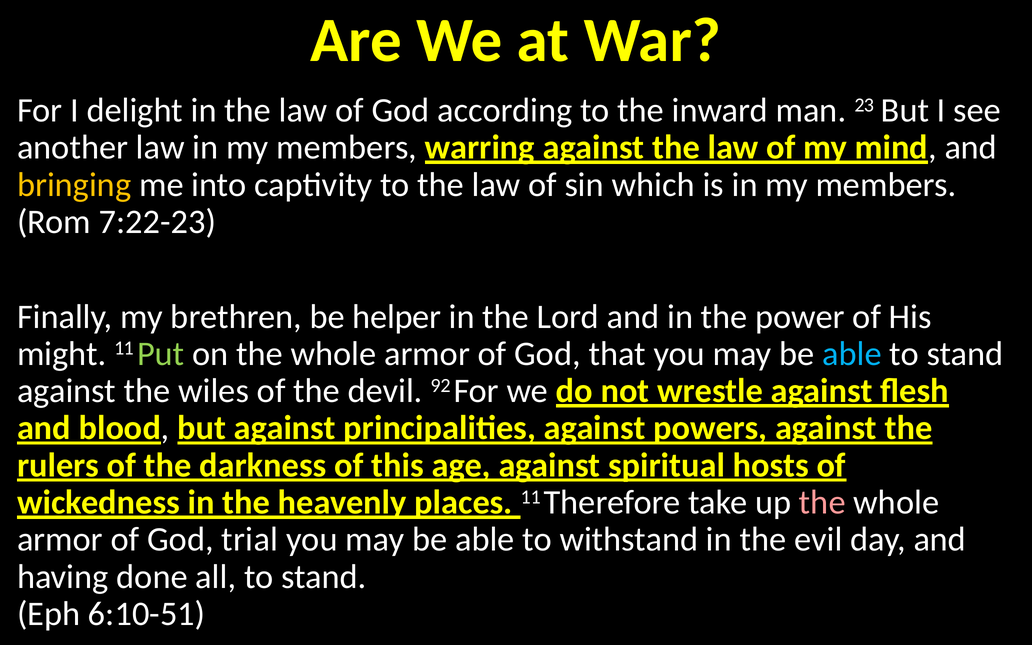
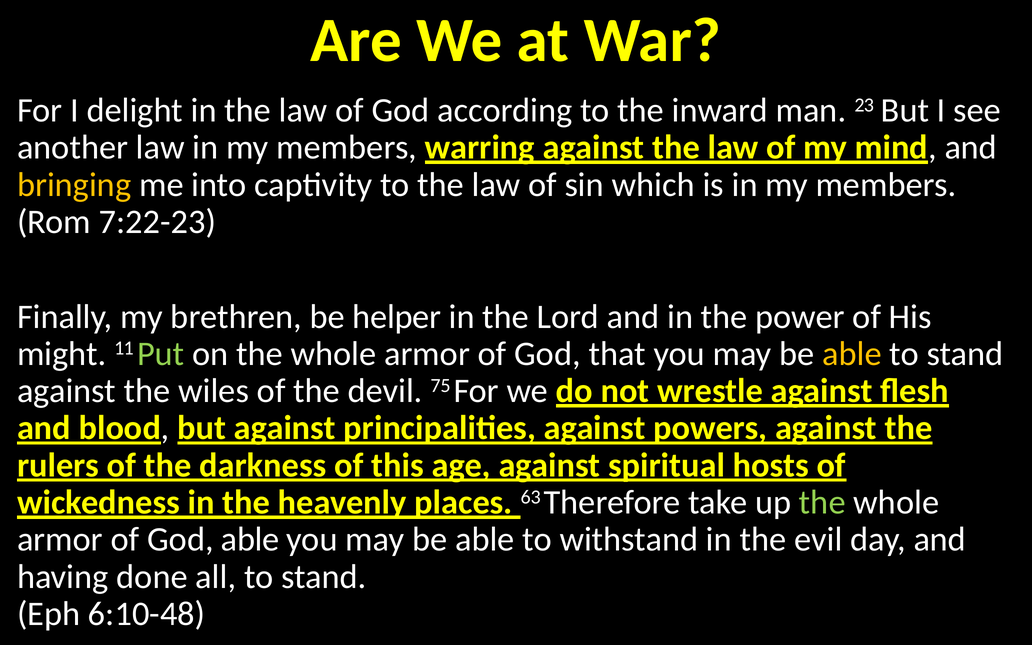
able at (852, 354) colour: light blue -> yellow
92: 92 -> 75
places 11: 11 -> 63
the at (822, 502) colour: pink -> light green
God trial: trial -> able
6:10-51: 6:10-51 -> 6:10-48
